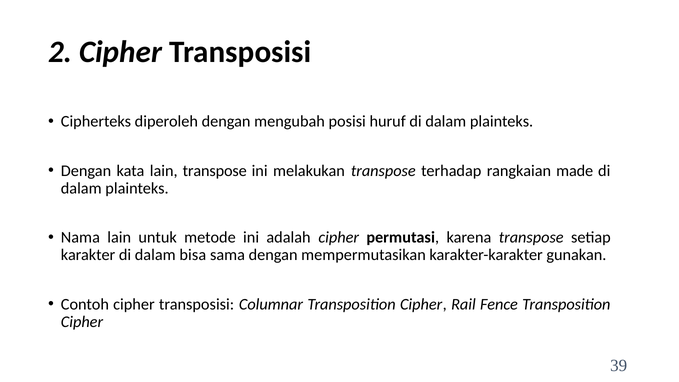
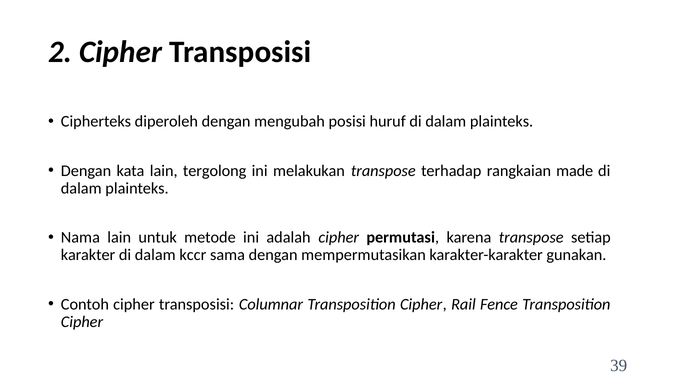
lain transpose: transpose -> tergolong
bisa: bisa -> kccr
